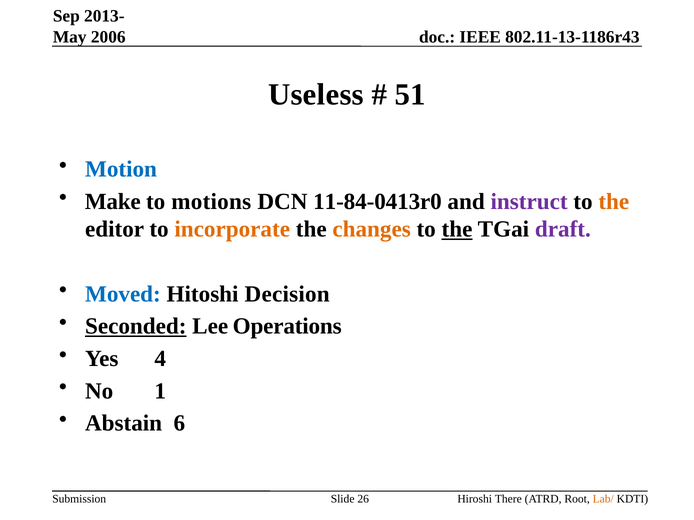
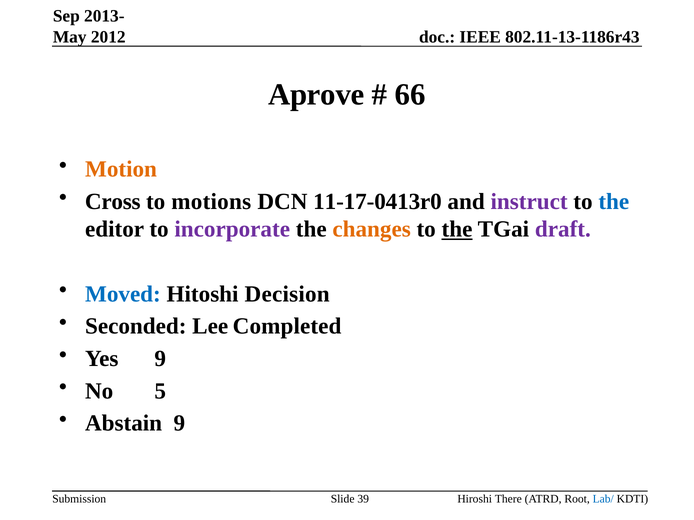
2006: 2006 -> 2012
Useless: Useless -> Aprove
51: 51 -> 66
Motion colour: blue -> orange
Make: Make -> Cross
11-84-0413r0: 11-84-0413r0 -> 11-17-0413r0
the at (614, 202) colour: orange -> blue
incorporate colour: orange -> purple
Seconded underline: present -> none
Operations: Operations -> Completed
Yes 4: 4 -> 9
1: 1 -> 5
Abstain 6: 6 -> 9
26: 26 -> 39
Lab/ colour: orange -> blue
